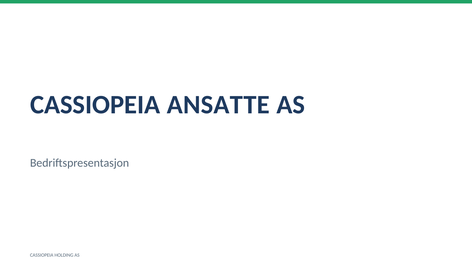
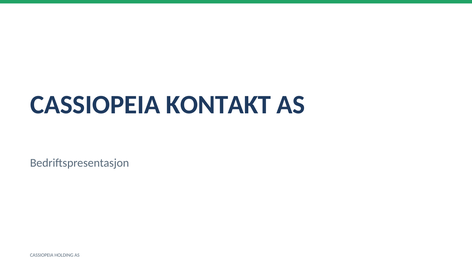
ANSATTE: ANSATTE -> KONTAKT
